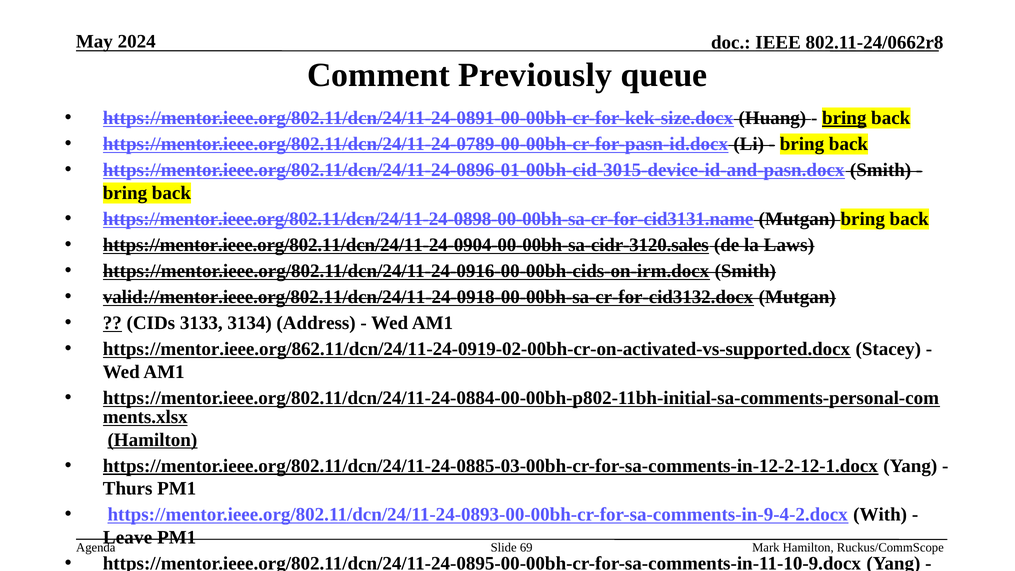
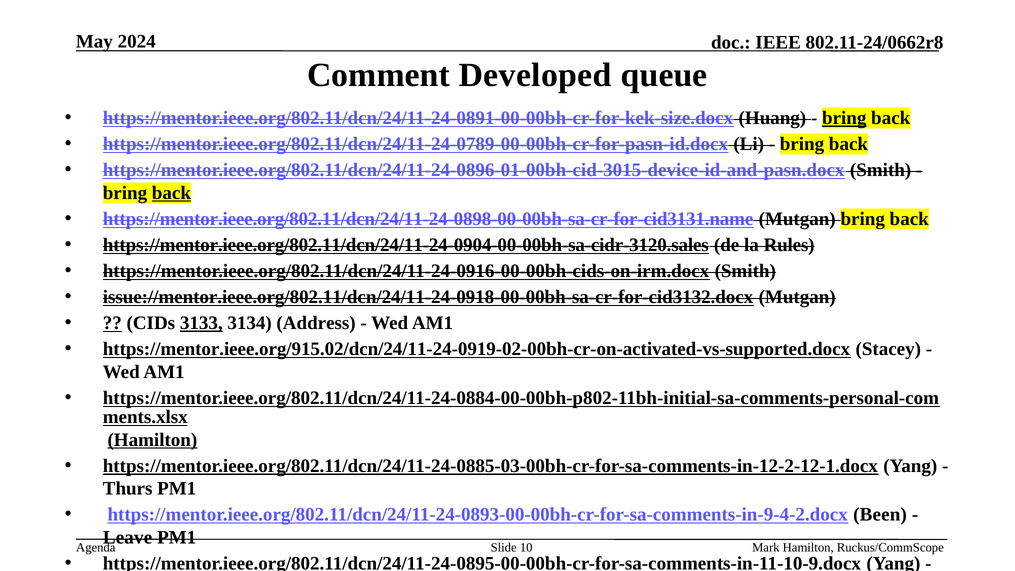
Previously: Previously -> Developed
back at (171, 193) underline: none -> present
Laws: Laws -> Rules
valid://mentor.ieee.org/802.11/dcn/24/11-24-0918-00-00bh-sa-cr-for-cid3132.docx: valid://mentor.ieee.org/802.11/dcn/24/11-24-0918-00-00bh-sa-cr-for-cid3132.docx -> issue://mentor.ieee.org/802.11/dcn/24/11-24-0918-00-00bh-sa-cr-for-cid3132.docx
3133 underline: none -> present
https://mentor.ieee.org/862.11/dcn/24/11-24-0919-02-00bh-cr-on-activated-vs-supported.docx: https://mentor.ieee.org/862.11/dcn/24/11-24-0919-02-00bh-cr-on-activated-vs-supported.docx -> https://mentor.ieee.org/915.02/dcn/24/11-24-0919-02-00bh-cr-on-activated-vs-supported.docx
With: With -> Been
69: 69 -> 10
